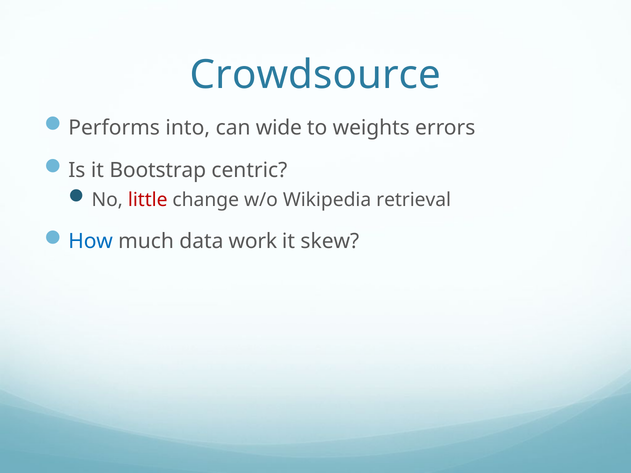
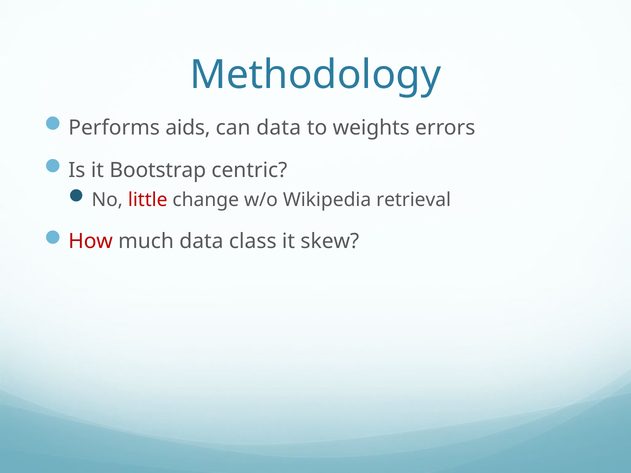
Crowdsource: Crowdsource -> Methodology
into: into -> aids
can wide: wide -> data
How colour: blue -> red
work: work -> class
